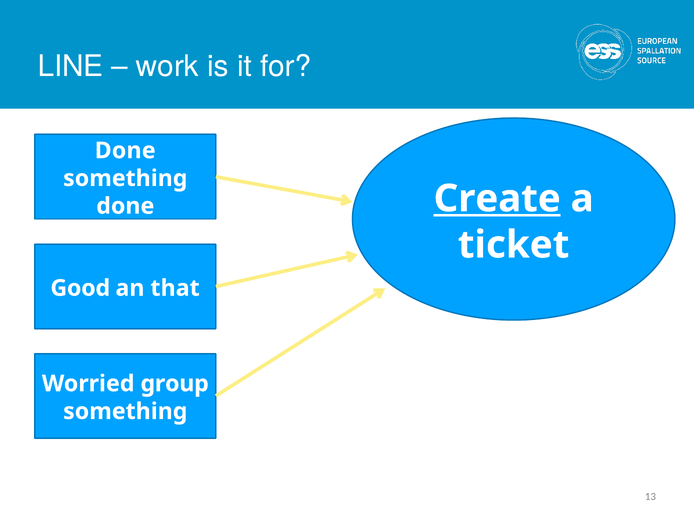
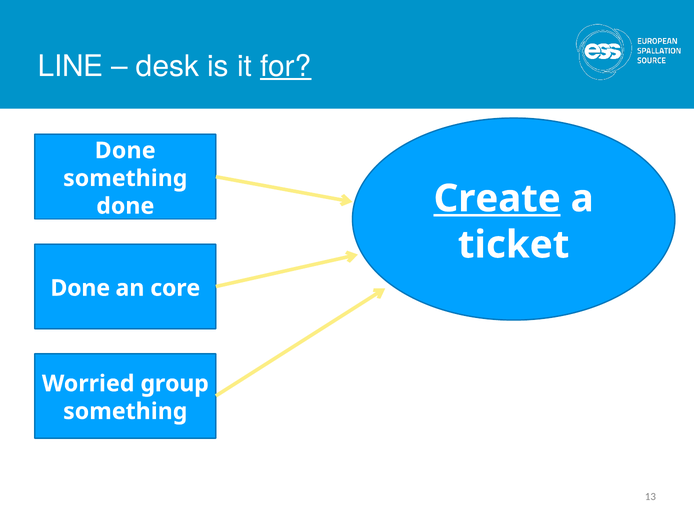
work: work -> desk
for underline: none -> present
Good at (80, 288): Good -> Done
that: that -> core
